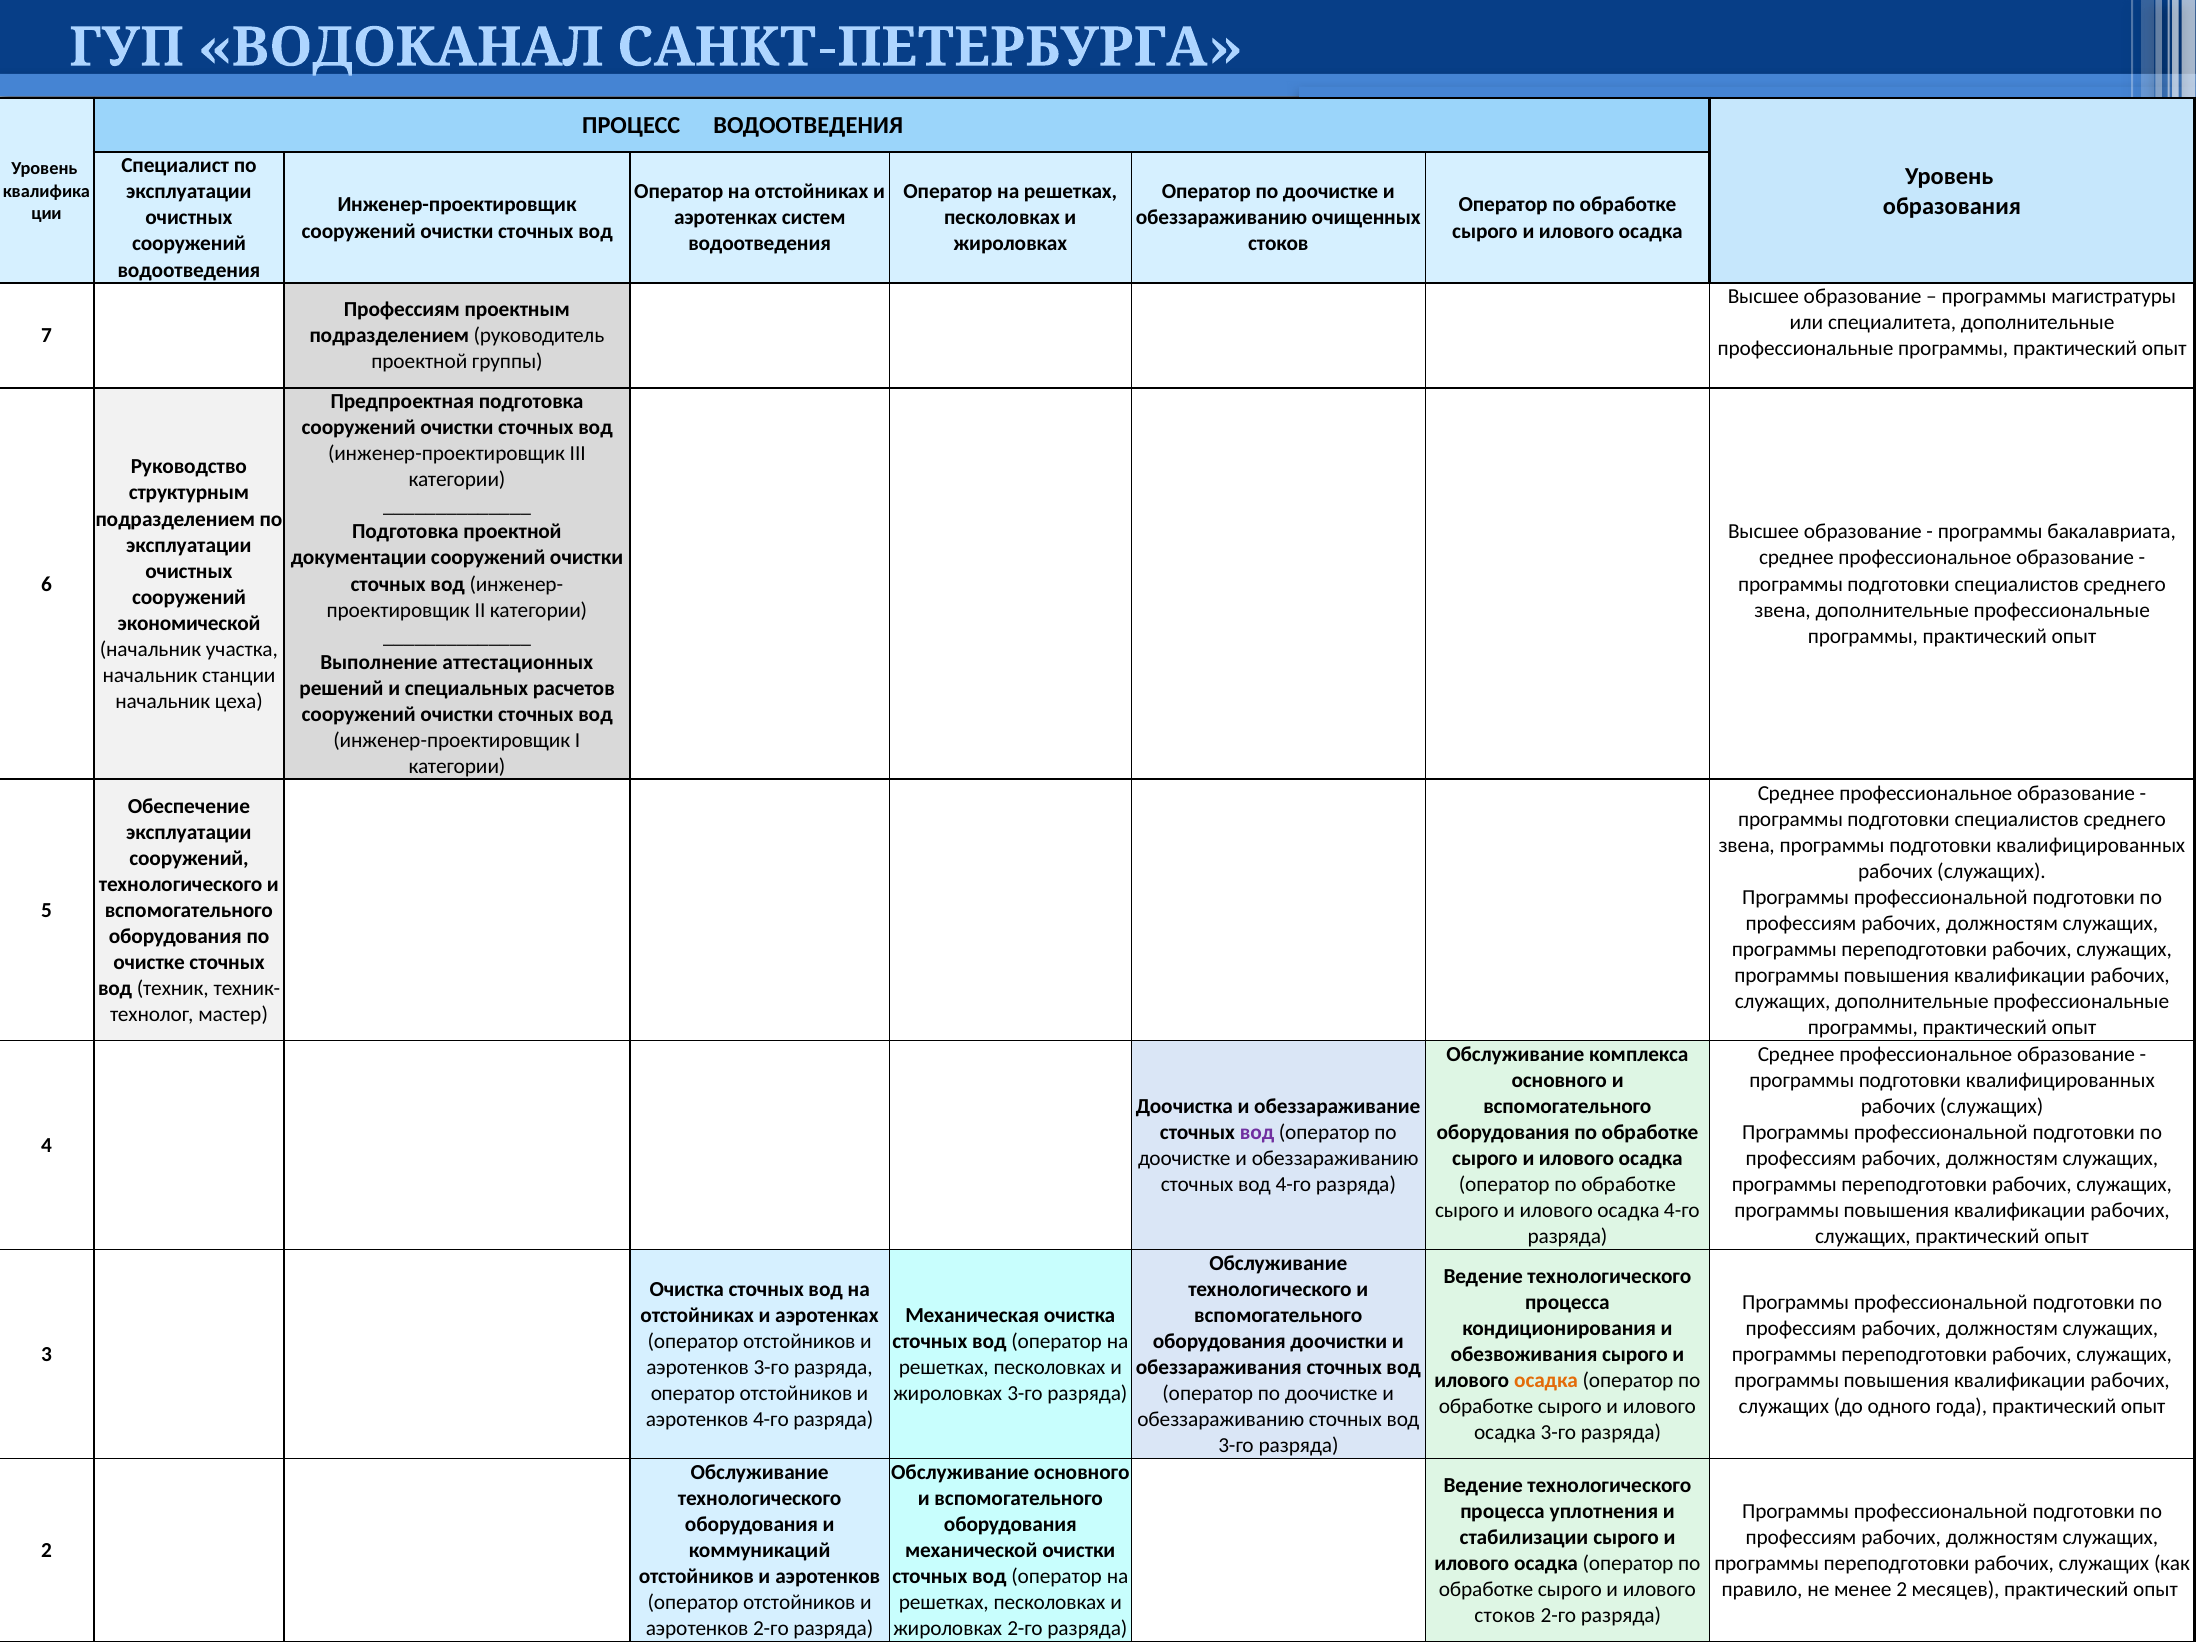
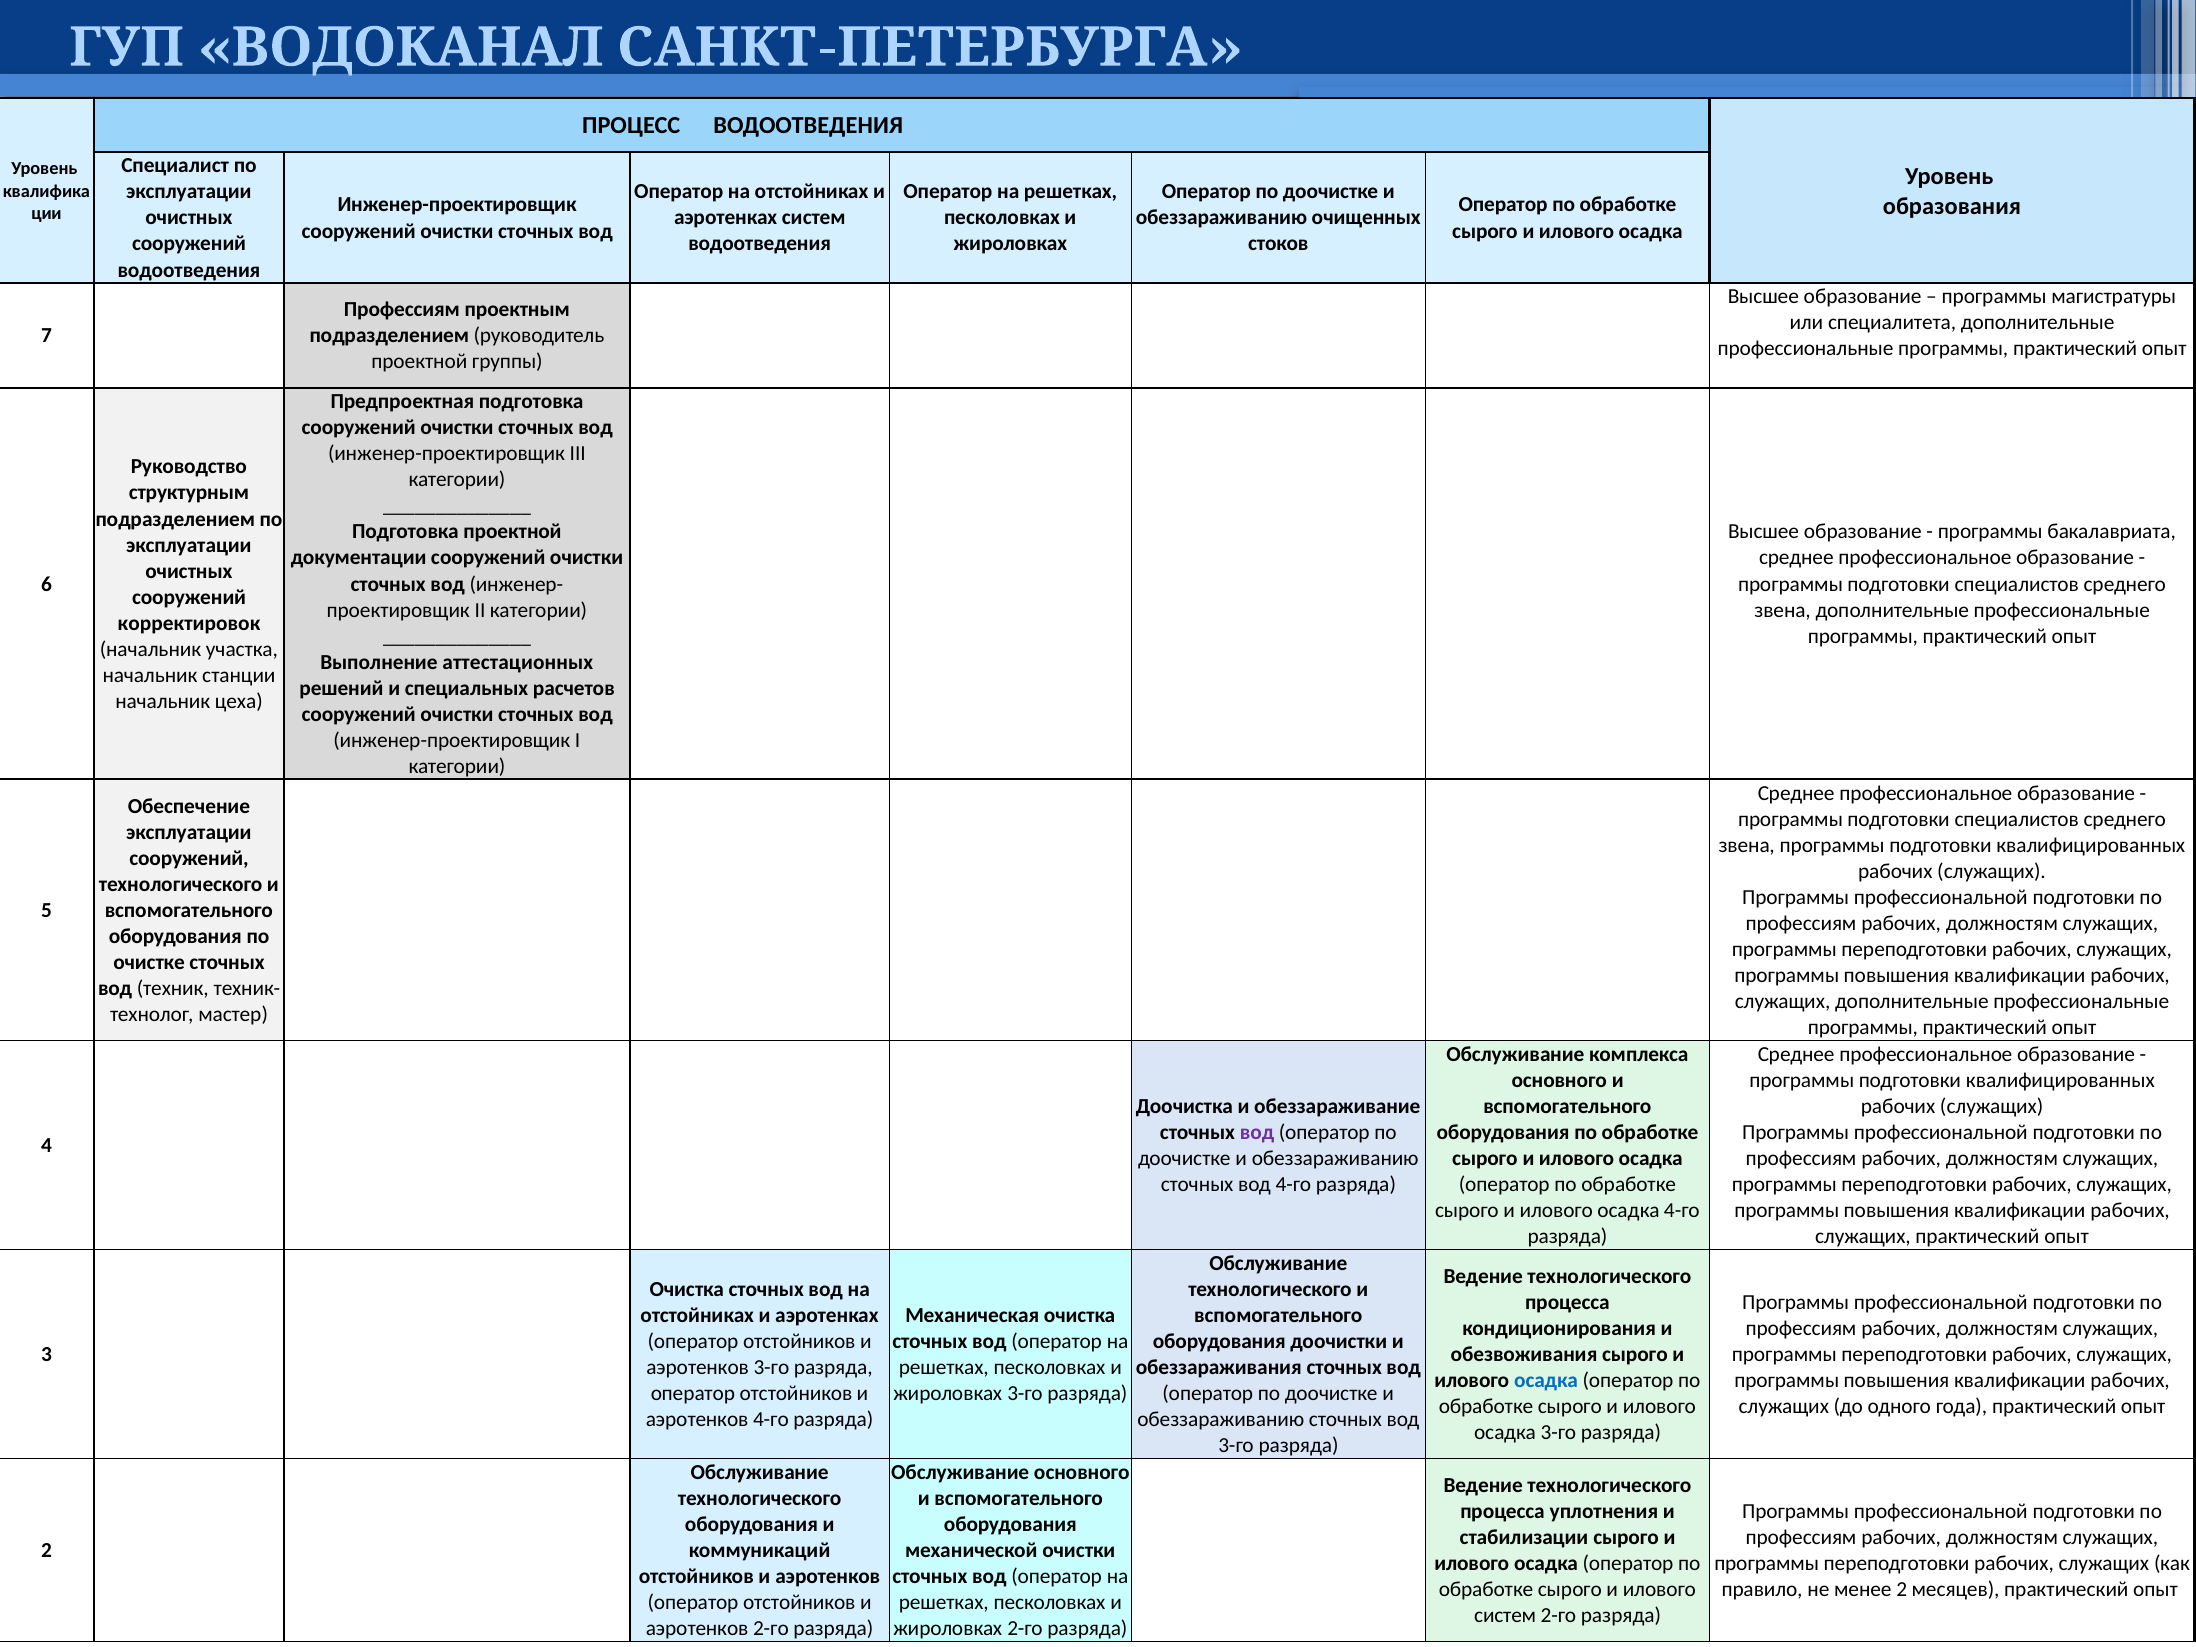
экономической: экономической -> корректировок
осадка at (1546, 1380) colour: orange -> blue
стоков at (1505, 1615): стоков -> систем
